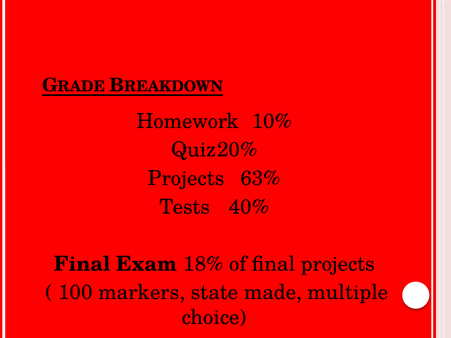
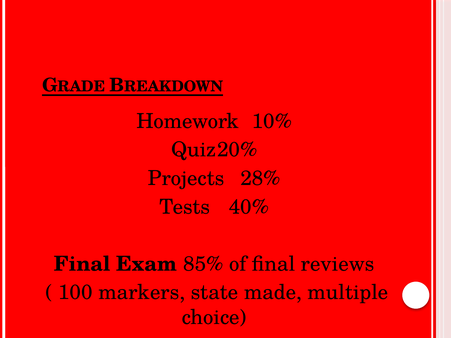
63%: 63% -> 28%
18%: 18% -> 85%
final projects: projects -> reviews
